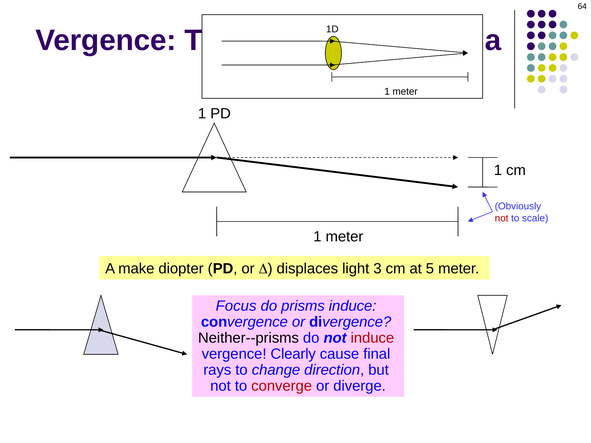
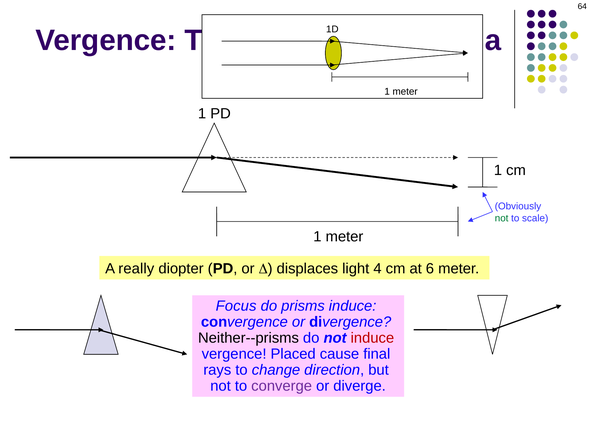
not at (502, 218) colour: red -> green
make: make -> really
3: 3 -> 4
5: 5 -> 6
Clearly: Clearly -> Placed
converge colour: red -> purple
